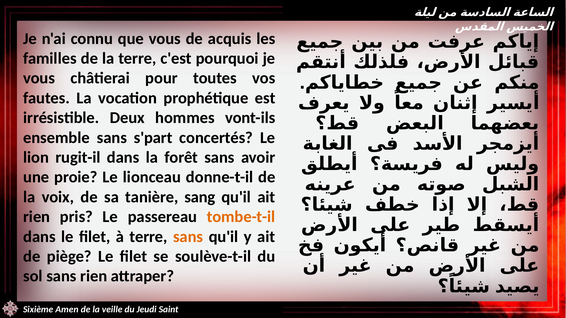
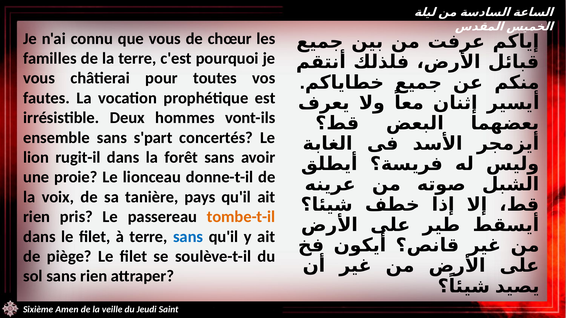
acquis: acquis -> chœur
sang: sang -> pays
sans at (188, 237) colour: orange -> blue
